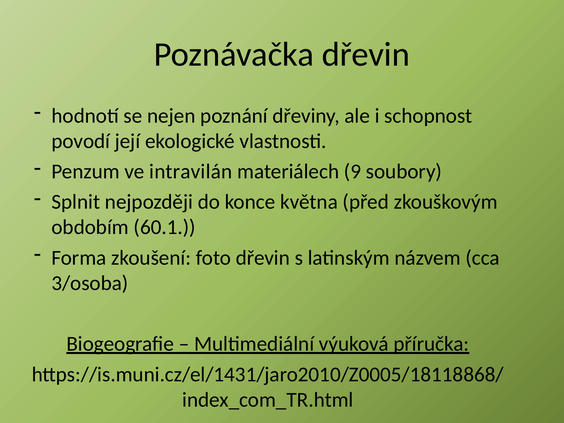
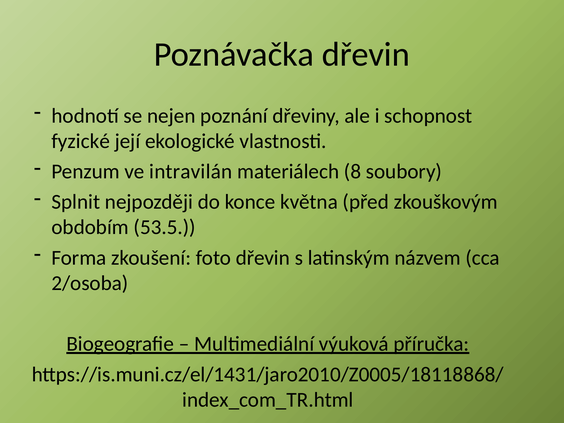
povodí: povodí -> fyzické
9: 9 -> 8
60.1: 60.1 -> 53.5
3/osoba: 3/osoba -> 2/osoba
